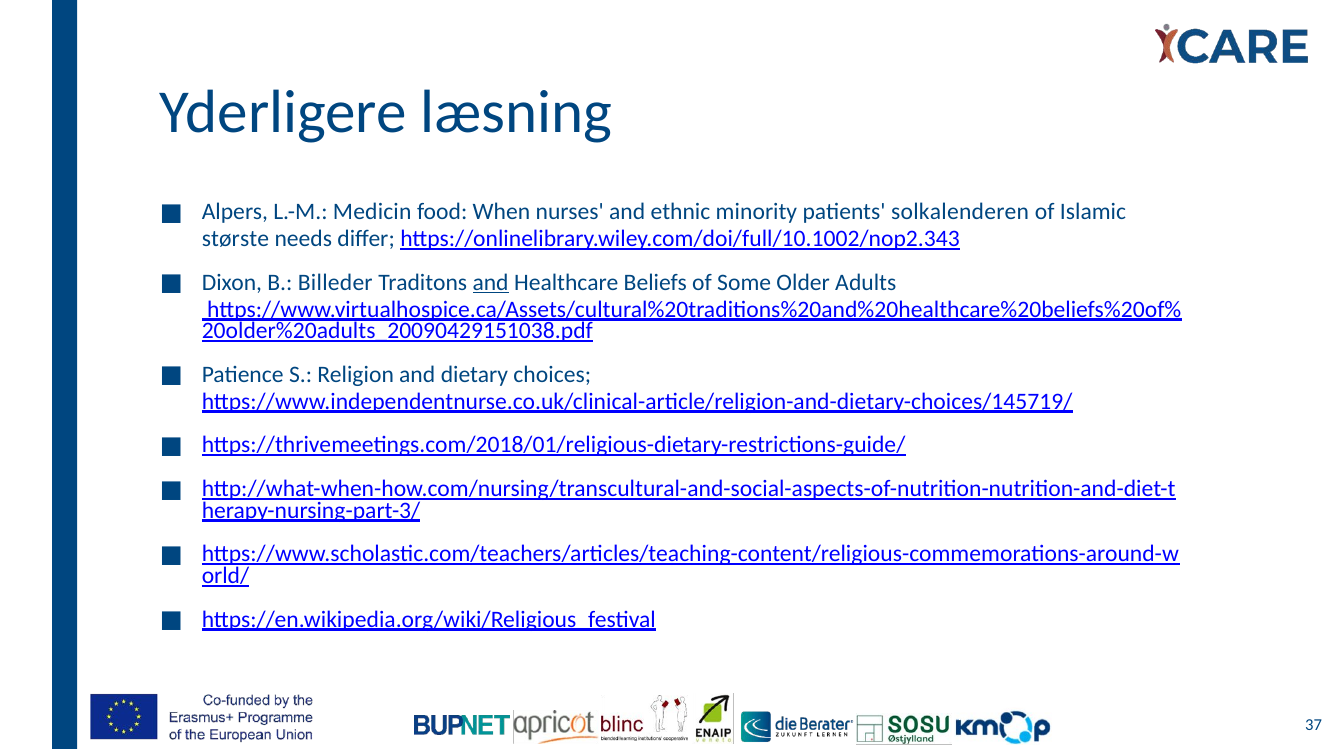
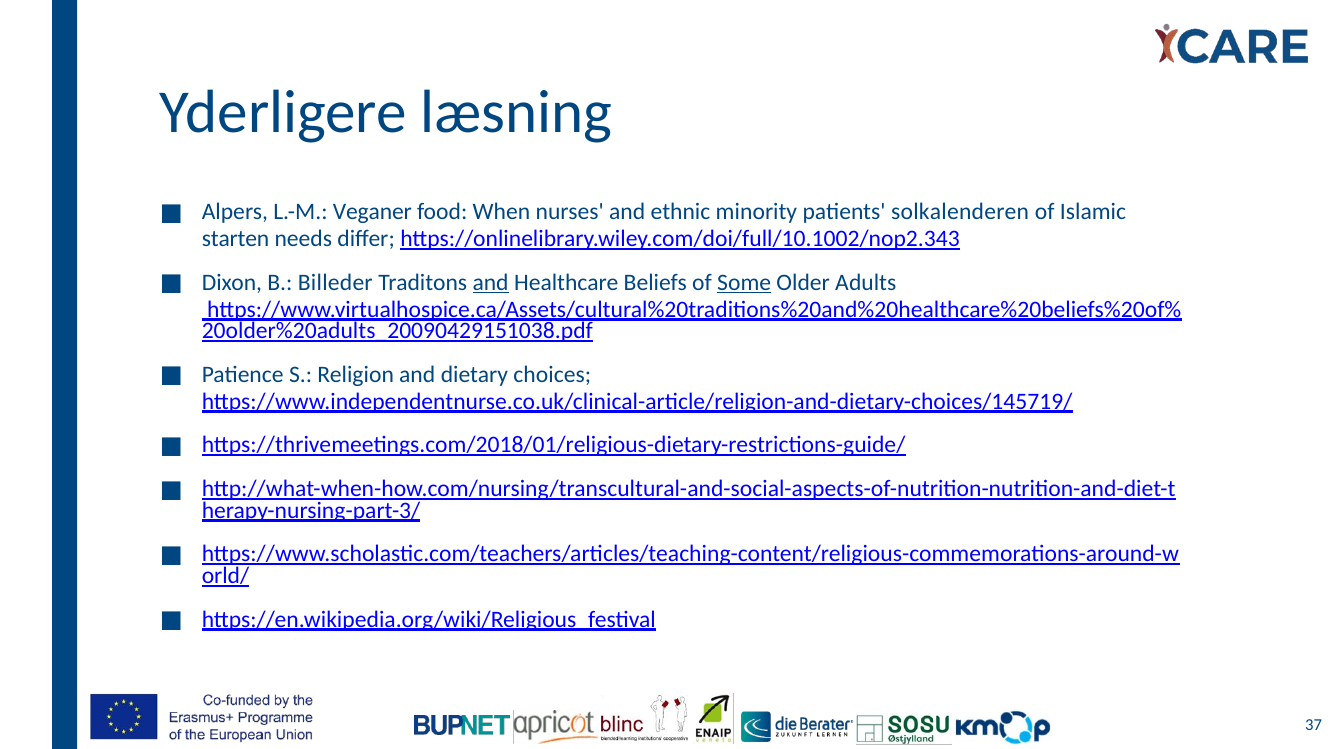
Medicin: Medicin -> Veganer
største: største -> starten
Some underline: none -> present
